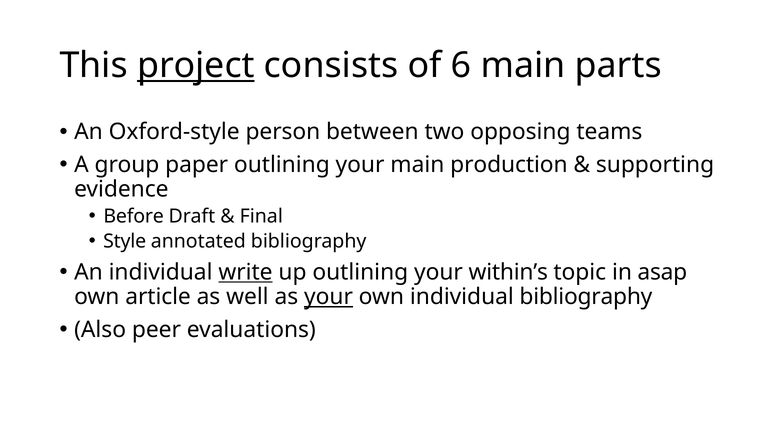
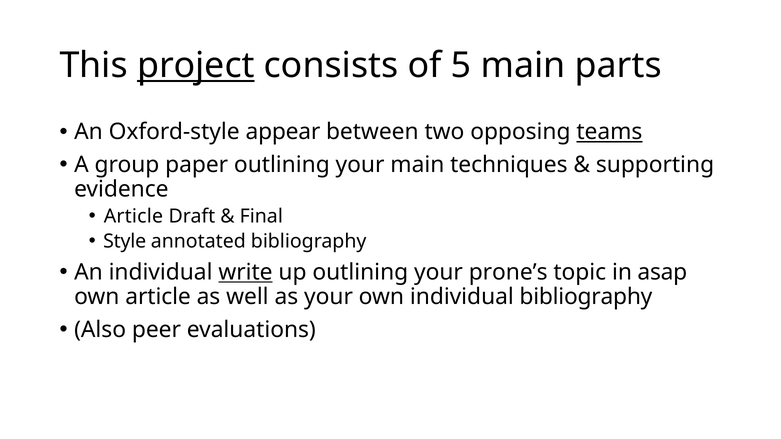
6: 6 -> 5
person: person -> appear
teams underline: none -> present
production: production -> techniques
Before at (134, 216): Before -> Article
within’s: within’s -> prone’s
your at (329, 297) underline: present -> none
